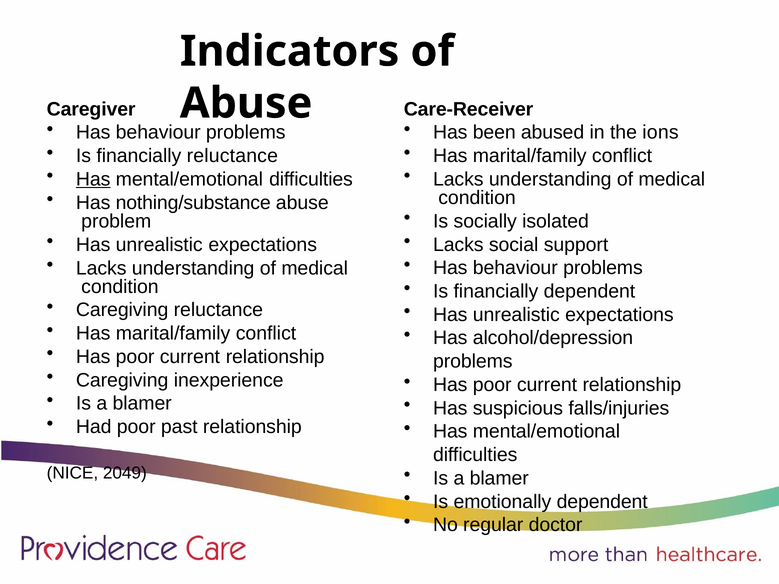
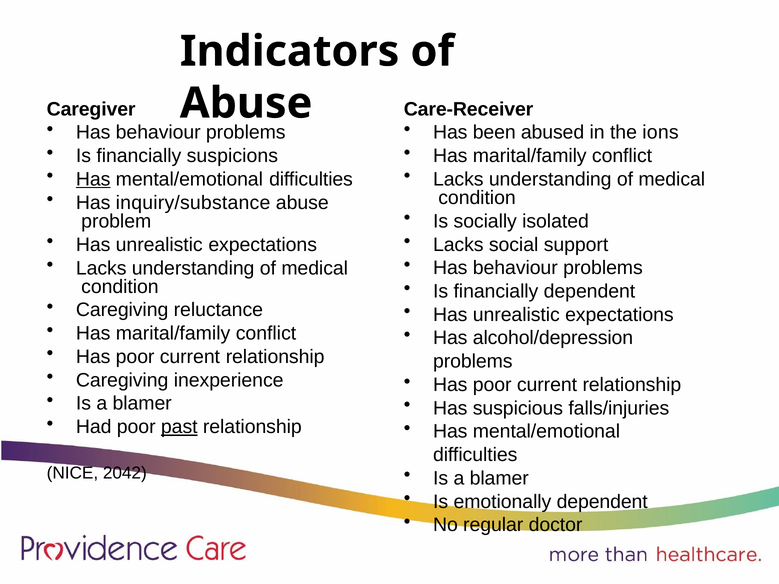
financially reluctance: reluctance -> suspicions
nothing/substance: nothing/substance -> inquiry/substance
past underline: none -> present
2049: 2049 -> 2042
